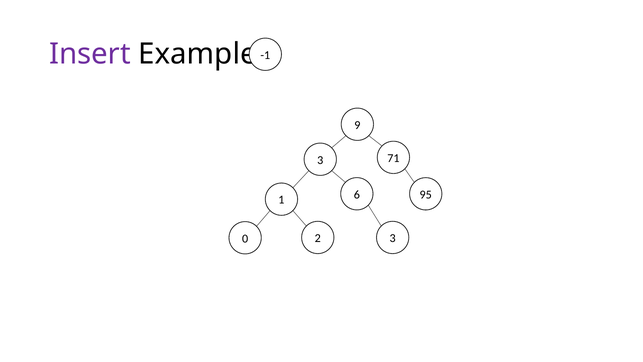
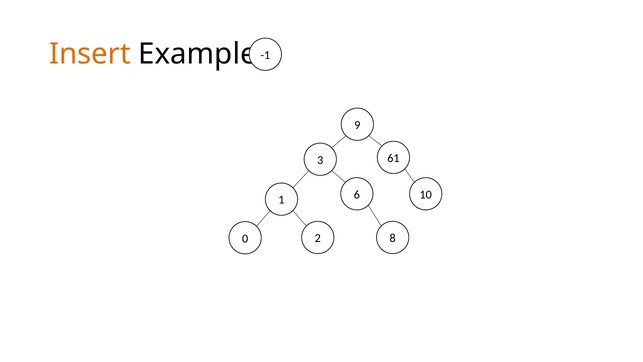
Insert colour: purple -> orange
71: 71 -> 61
95: 95 -> 10
2 3: 3 -> 8
